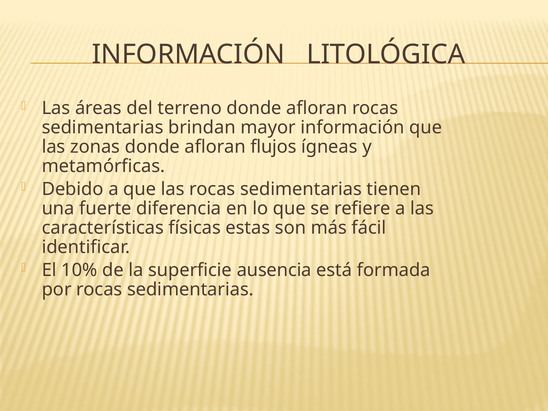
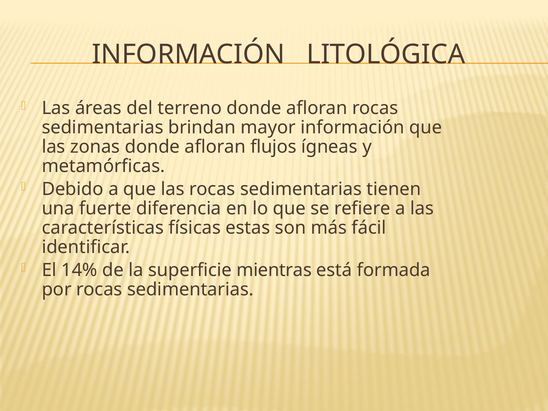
10%: 10% -> 14%
ausencia: ausencia -> mientras
